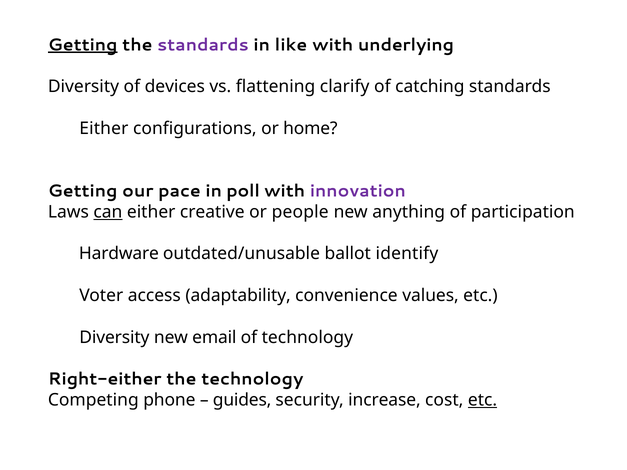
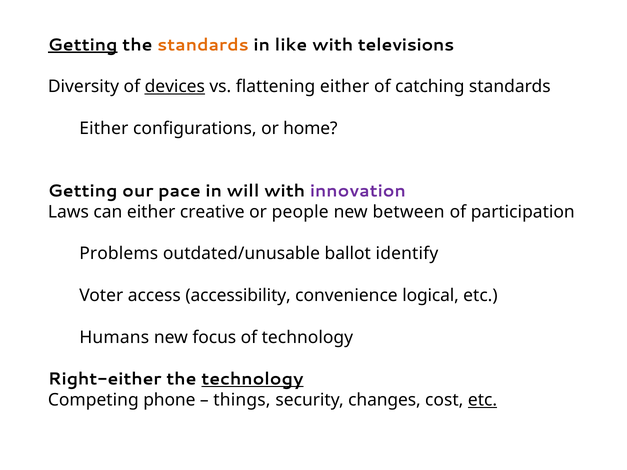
standards at (203, 45) colour: purple -> orange
underlying: underlying -> televisions
devices underline: none -> present
flattening clarify: clarify -> either
poll: poll -> will
can underline: present -> none
anything: anything -> between
Hardware: Hardware -> Problems
adaptability: adaptability -> accessibility
values: values -> logical
Diversity at (114, 338): Diversity -> Humans
email: email -> focus
technology at (252, 379) underline: none -> present
guides: guides -> things
increase: increase -> changes
